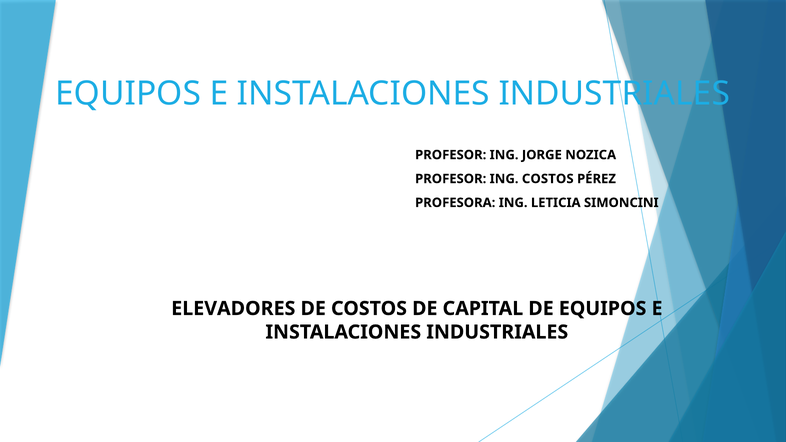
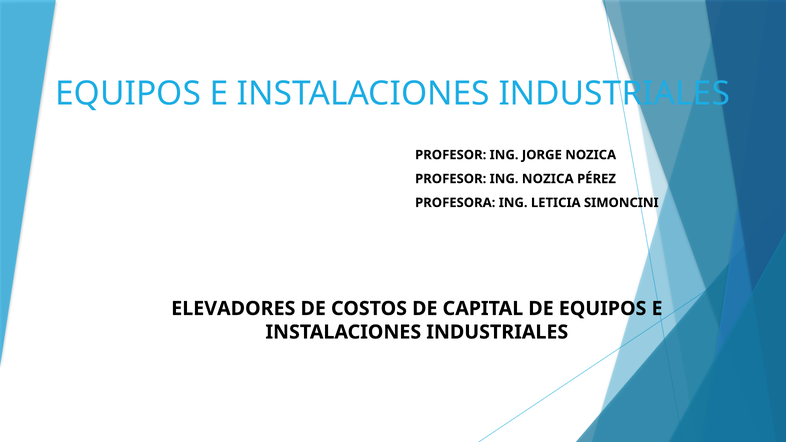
ING COSTOS: COSTOS -> NOZICA
